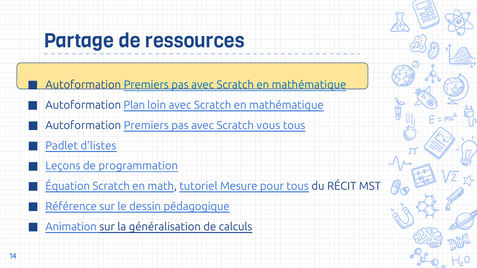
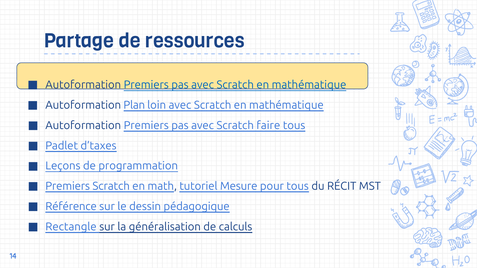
vous: vous -> faire
d’listes: d’listes -> d’taxes
Équation at (68, 186): Équation -> Premiers
Animation: Animation -> Rectangle
